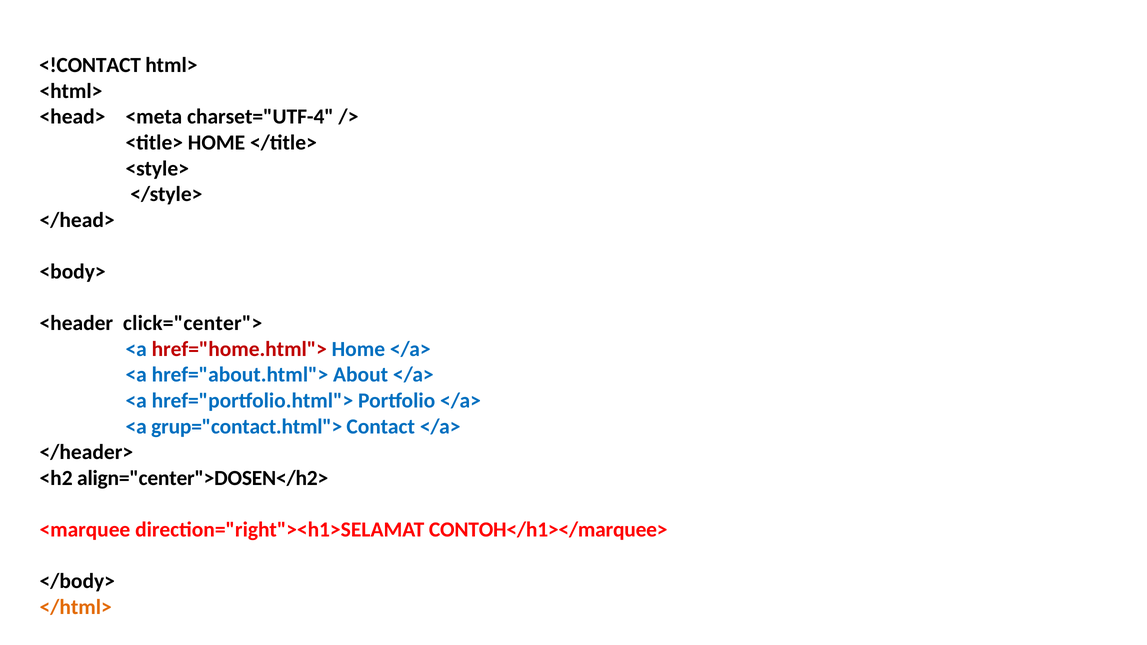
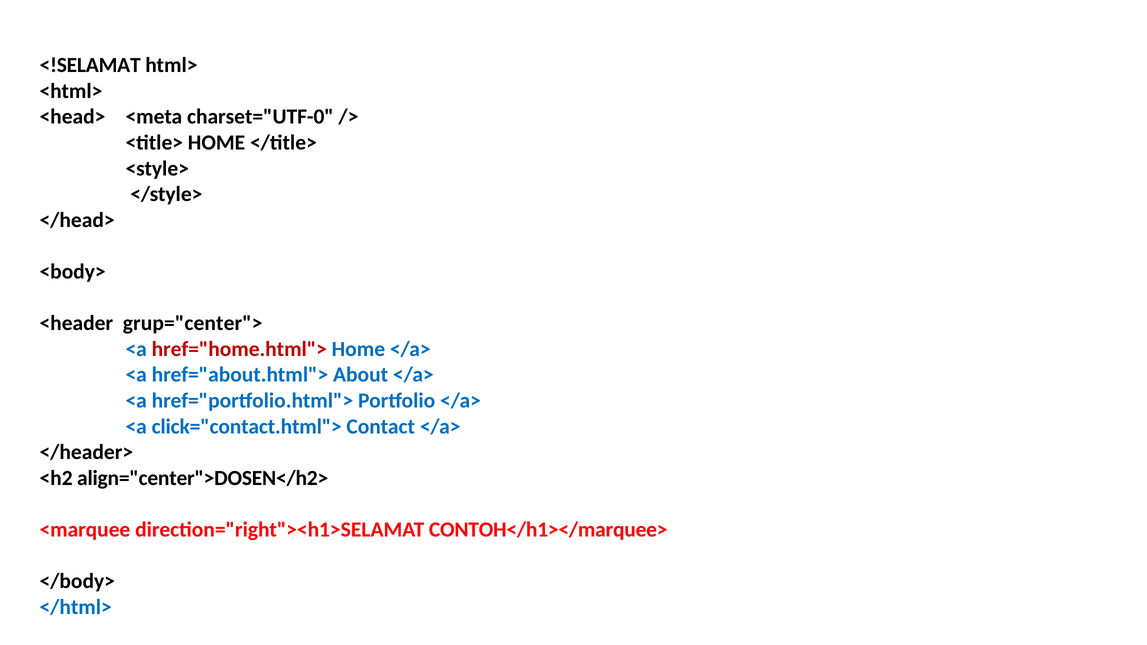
<!CONTACT: <!CONTACT -> <!SELAMAT
charset="UTF-4: charset="UTF-4 -> charset="UTF-0
click="center">: click="center"> -> grup="center">
grup="contact.html">: grup="contact.html"> -> click="contact.html">
</html> colour: orange -> blue
